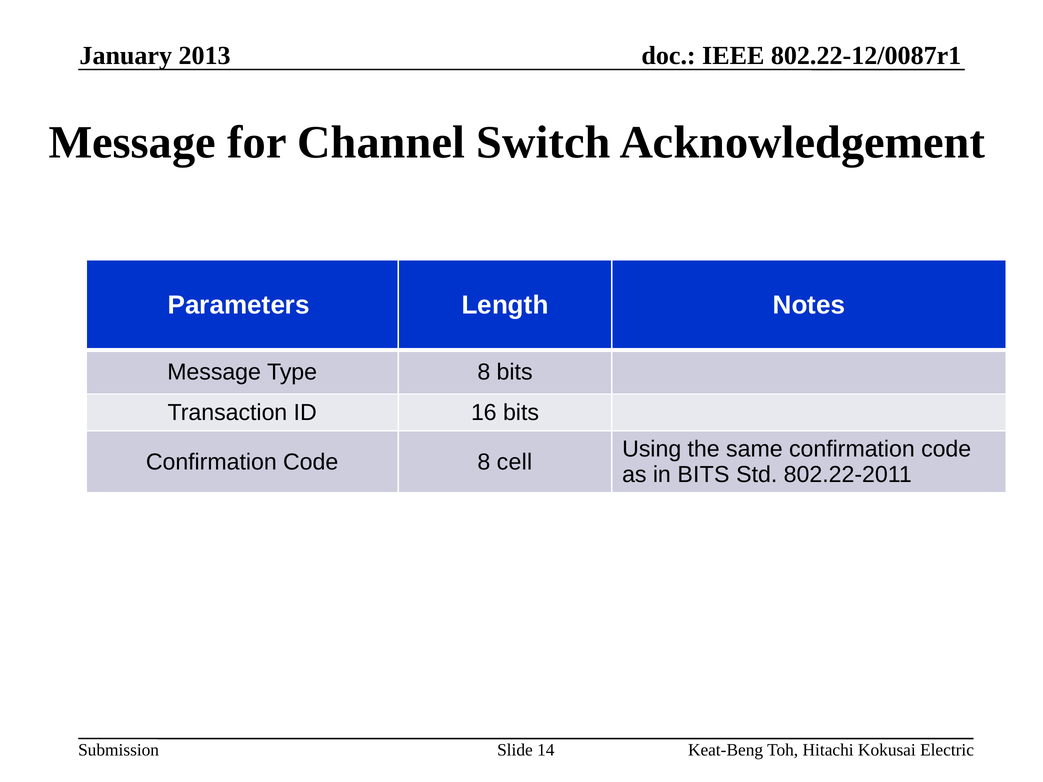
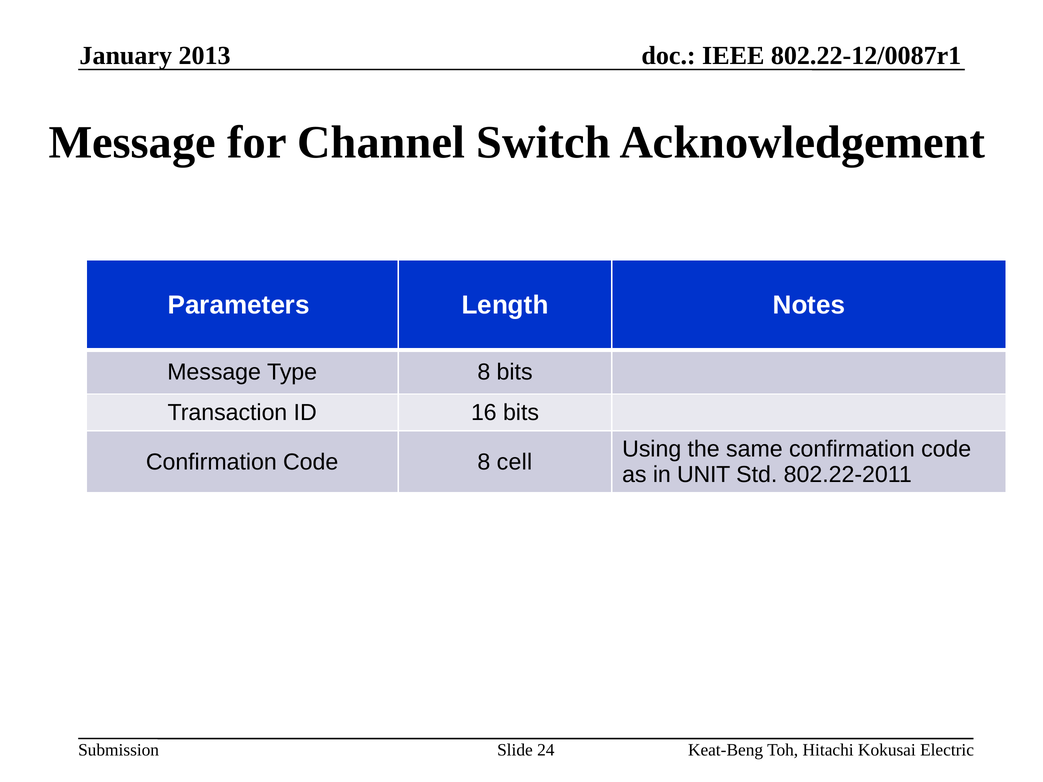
in BITS: BITS -> UNIT
14: 14 -> 24
